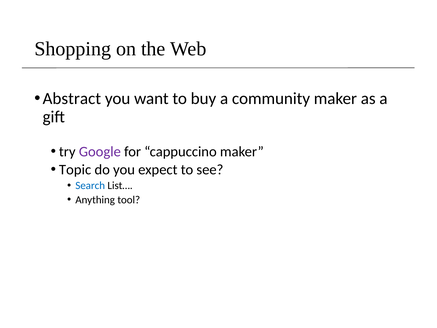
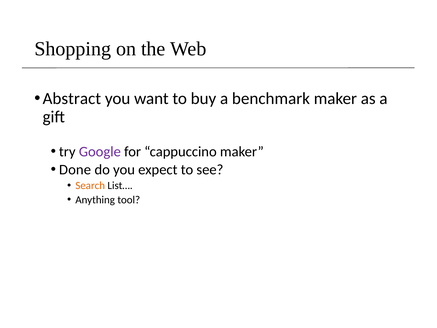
community: community -> benchmark
Topic: Topic -> Done
Search colour: blue -> orange
